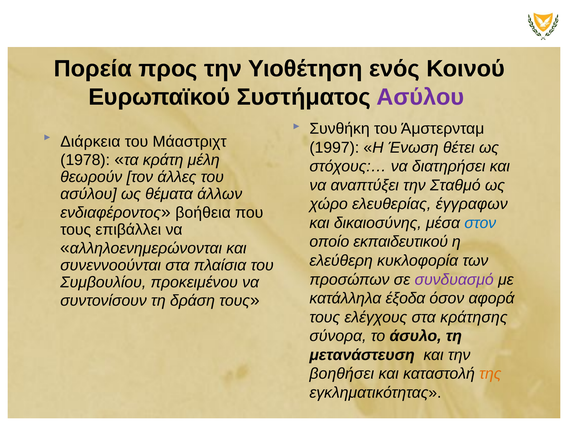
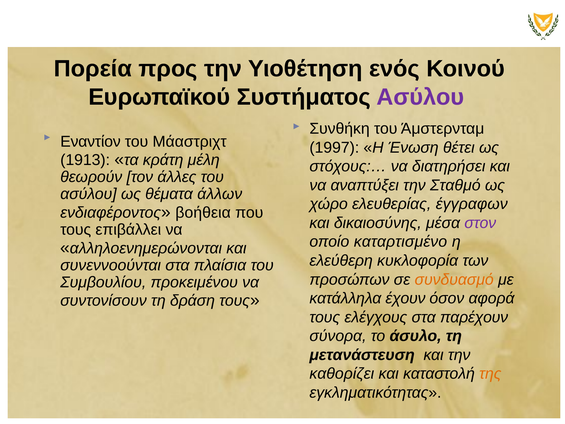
Διάρκεια: Διάρκεια -> Εναντίον
1978: 1978 -> 1913
στον colour: blue -> purple
εκπαιδευτικού: εκπαιδευτικού -> καταρτισμένο
συνδυασμό colour: purple -> orange
έξοδα: έξοδα -> έχουν
κράτησης: κράτησης -> παρέχουν
βοηθήσει: βοηθήσει -> καθορίζει
